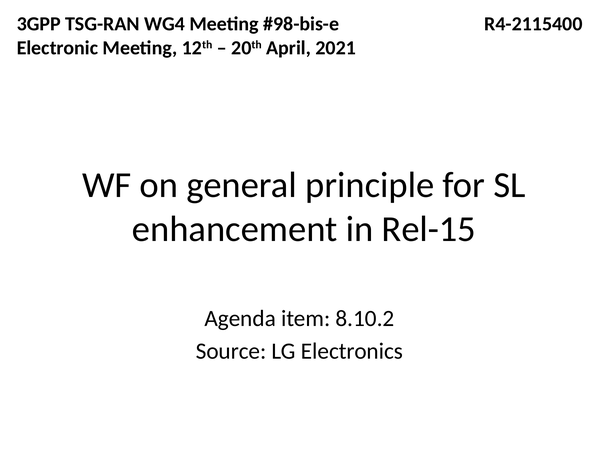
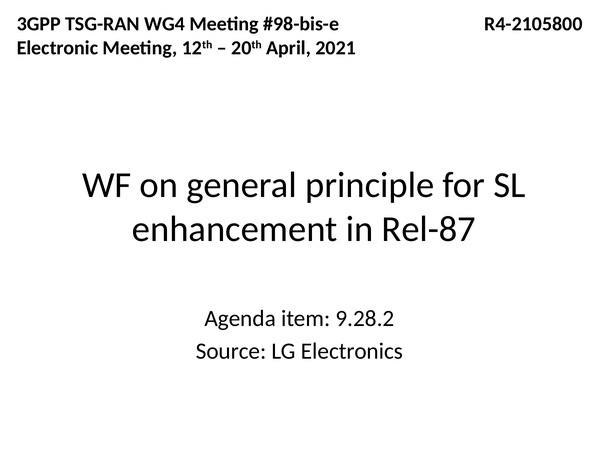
R4-2115400: R4-2115400 -> R4-2105800
Rel-15: Rel-15 -> Rel-87
8.10.2: 8.10.2 -> 9.28.2
